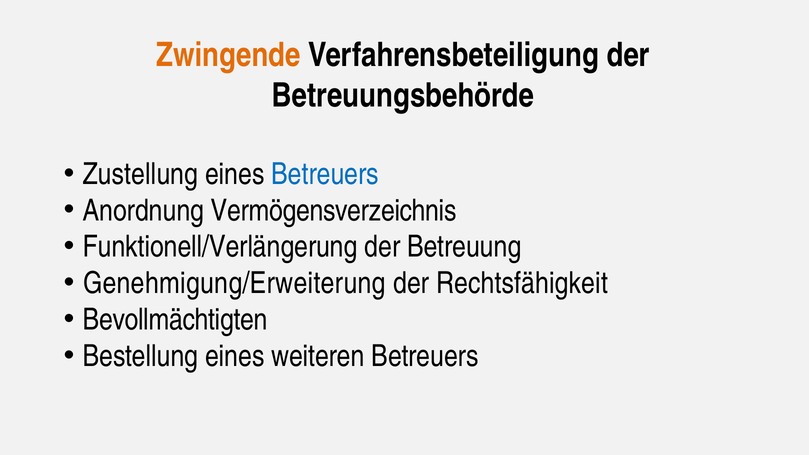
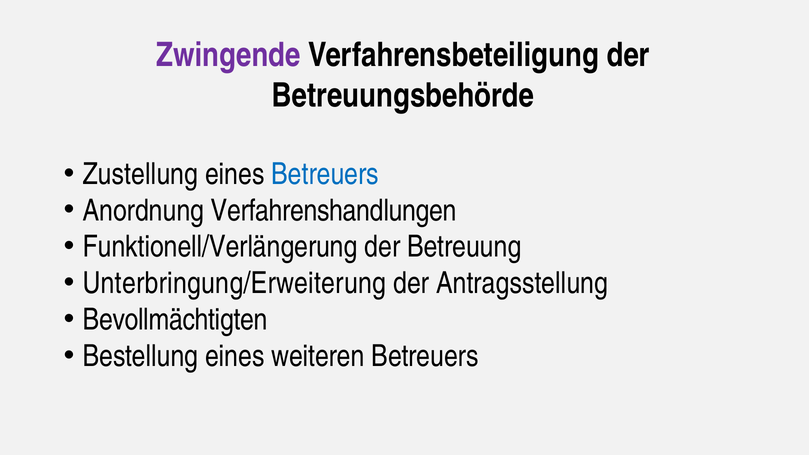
Zwingende colour: orange -> purple
Vermögensverzeichnis: Vermögensverzeichnis -> Verfahrenshandlungen
Genehmigung/Erweiterung: Genehmigung/Erweiterung -> Unterbringung/Erweiterung
Rechtsfähigkeit: Rechtsfähigkeit -> Antragsstellung
